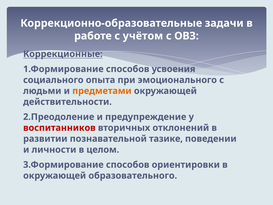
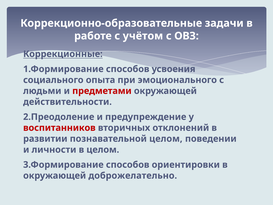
предметами colour: orange -> red
познавательной тазике: тазике -> целом
образовательного: образовательного -> доброжелательно
